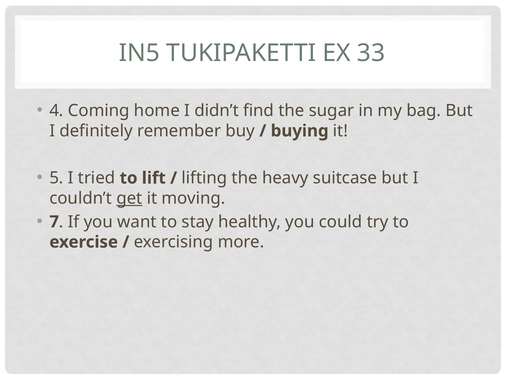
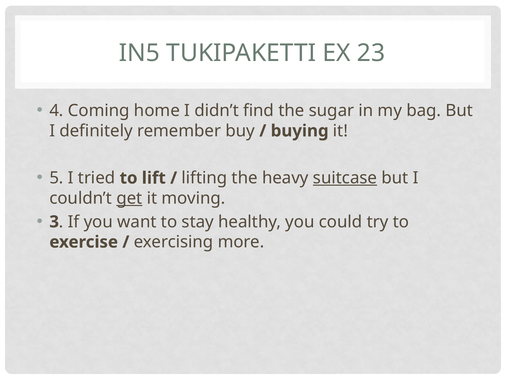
33: 33 -> 23
suitcase underline: none -> present
7: 7 -> 3
